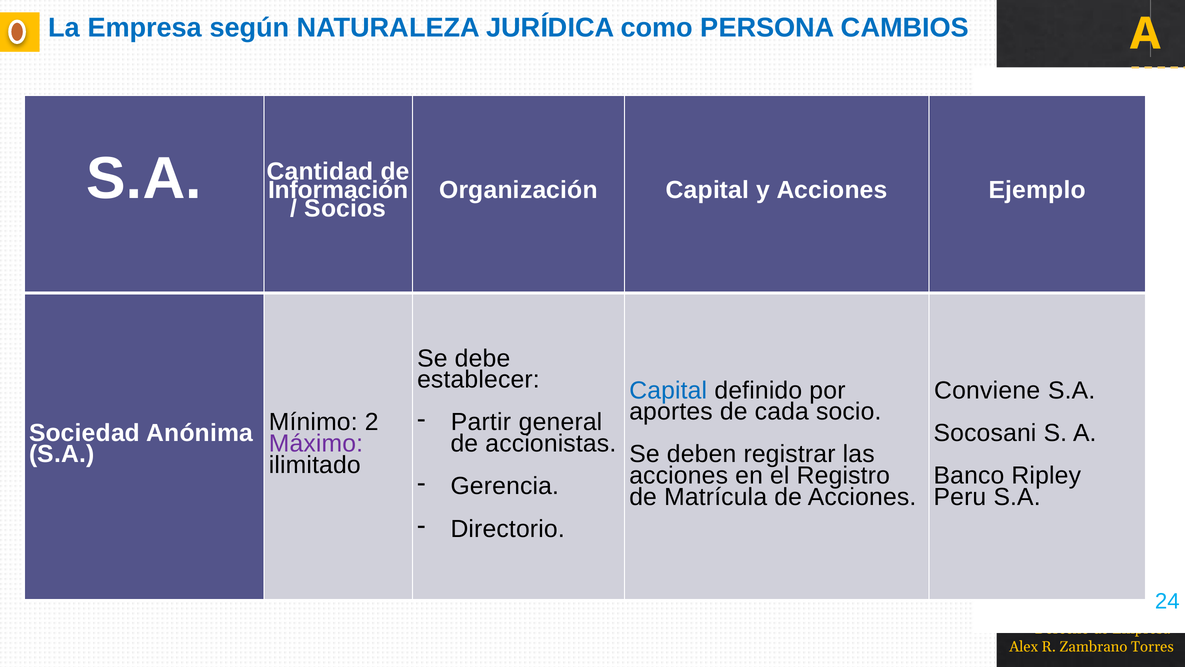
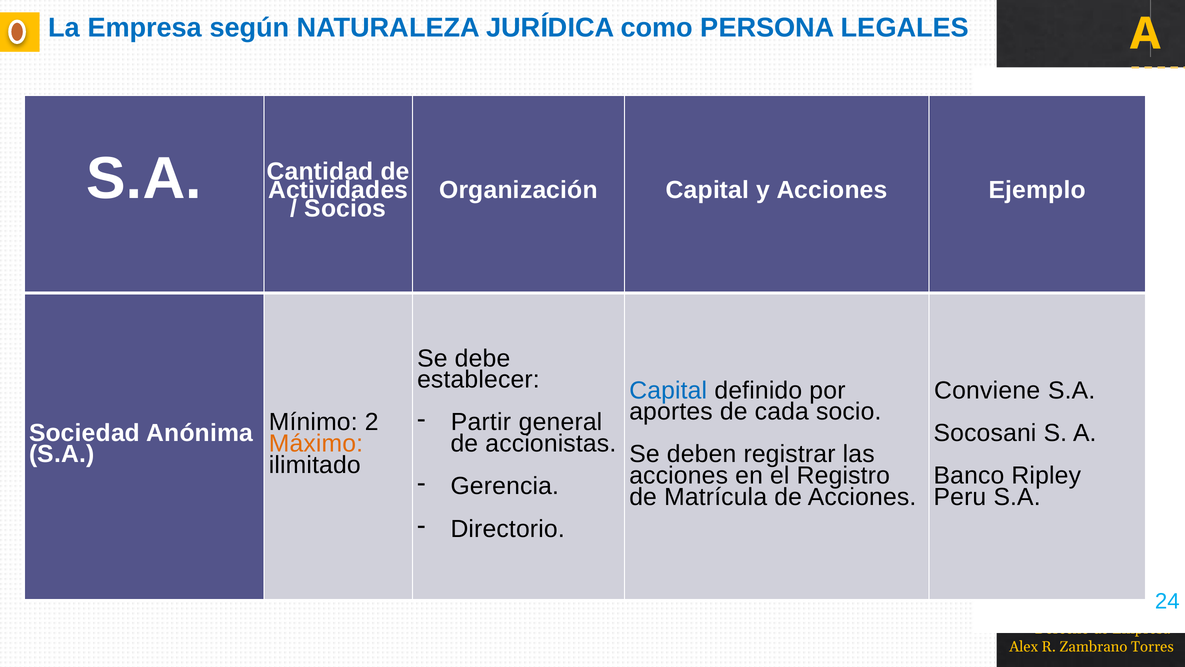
CAMBIOS: CAMBIOS -> LEGALES
Información: Información -> Actividades
Máximo colour: purple -> orange
